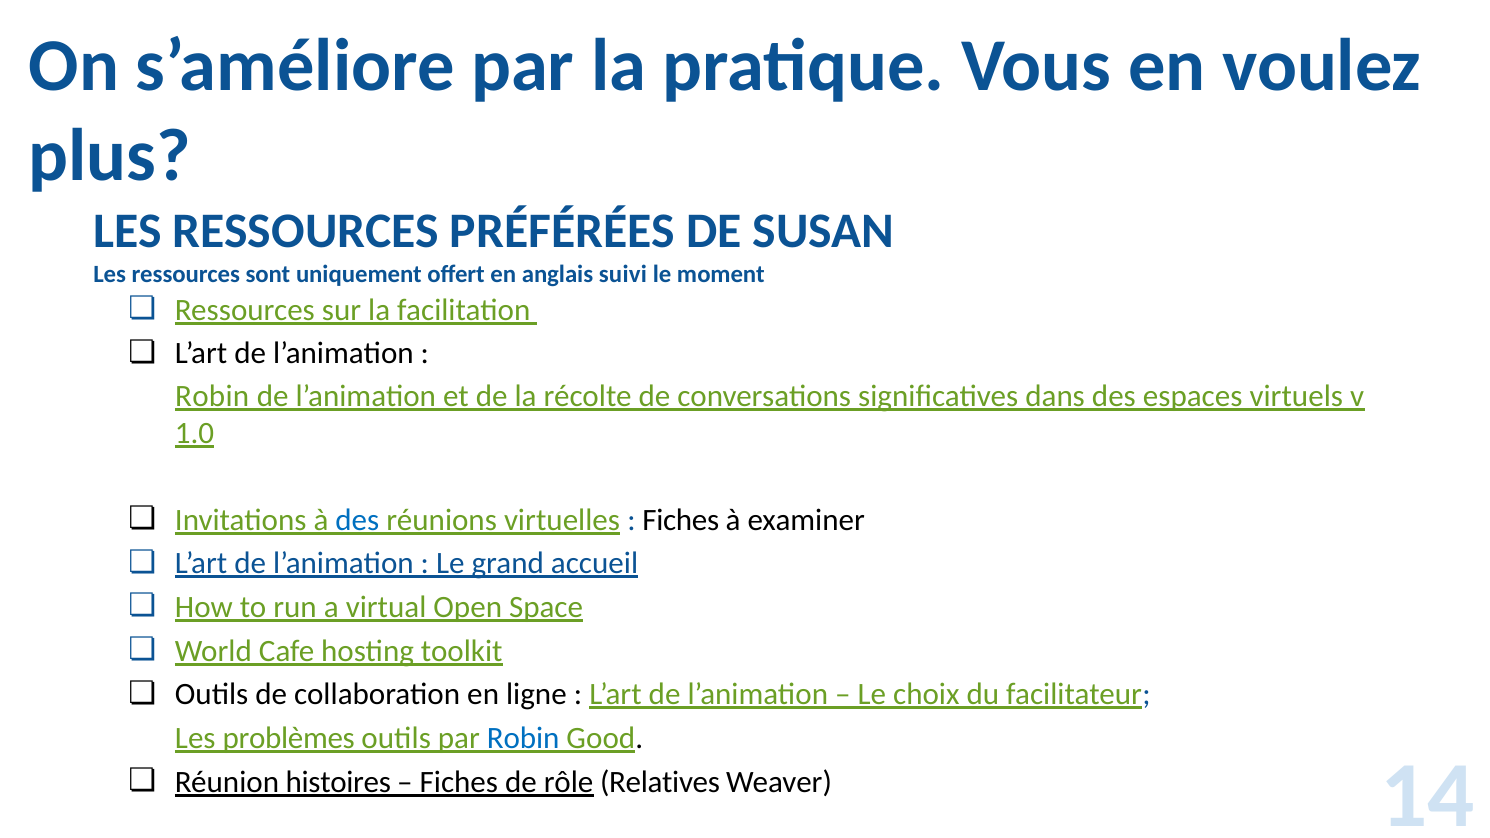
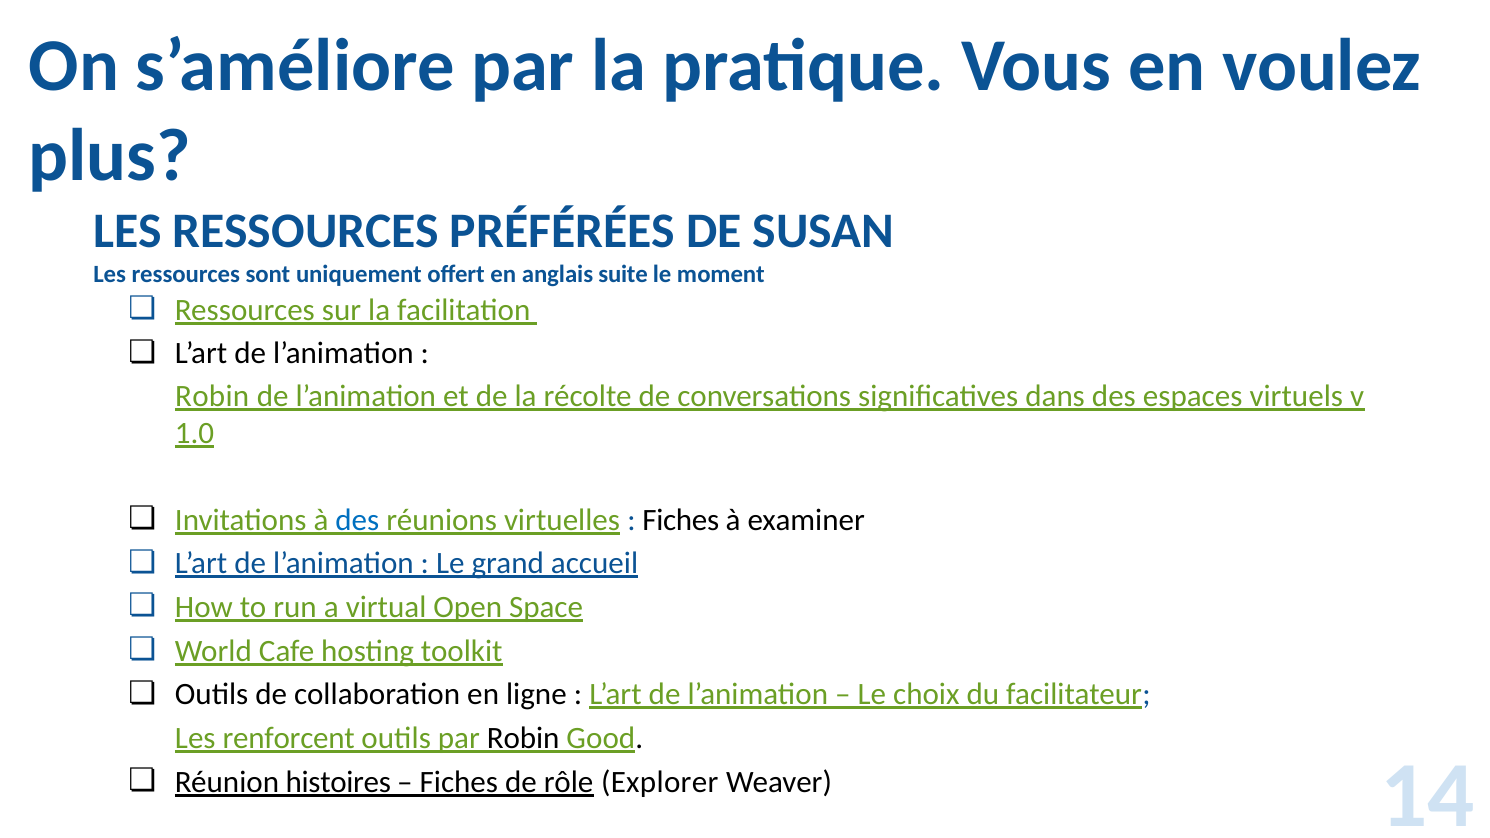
suivi: suivi -> suite
problèmes: problèmes -> renforcent
Robin at (523, 738) colour: blue -> black
Relatives: Relatives -> Explorer
